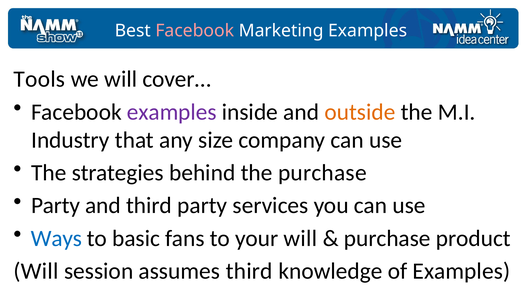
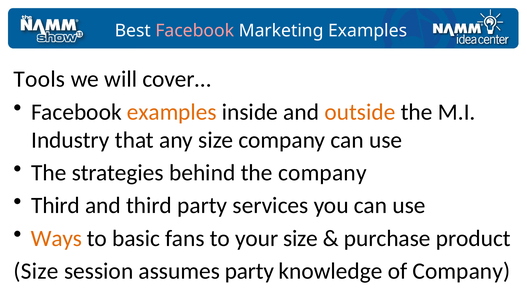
examples at (172, 112) colour: purple -> orange
the purchase: purchase -> company
Party at (56, 206): Party -> Third
Ways colour: blue -> orange
your will: will -> size
Will at (36, 271): Will -> Size
assumes third: third -> party
of Examples: Examples -> Company
